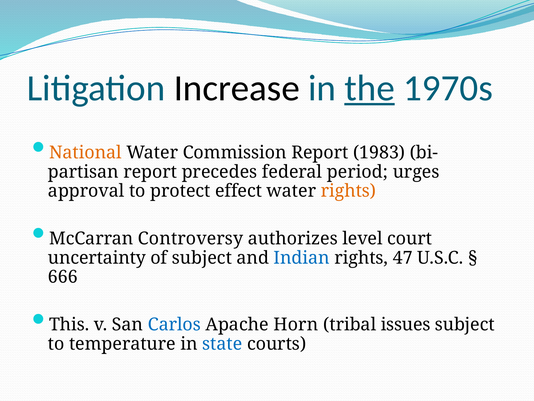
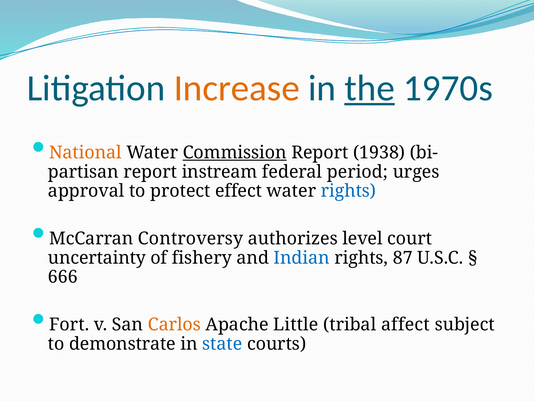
Increase colour: black -> orange
Commission underline: none -> present
1983: 1983 -> 1938
precedes: precedes -> instream
rights at (348, 191) colour: orange -> blue
of subject: subject -> fishery
47: 47 -> 87
This: This -> Fort
Carlos colour: blue -> orange
Horn: Horn -> Little
issues: issues -> affect
temperature: temperature -> demonstrate
